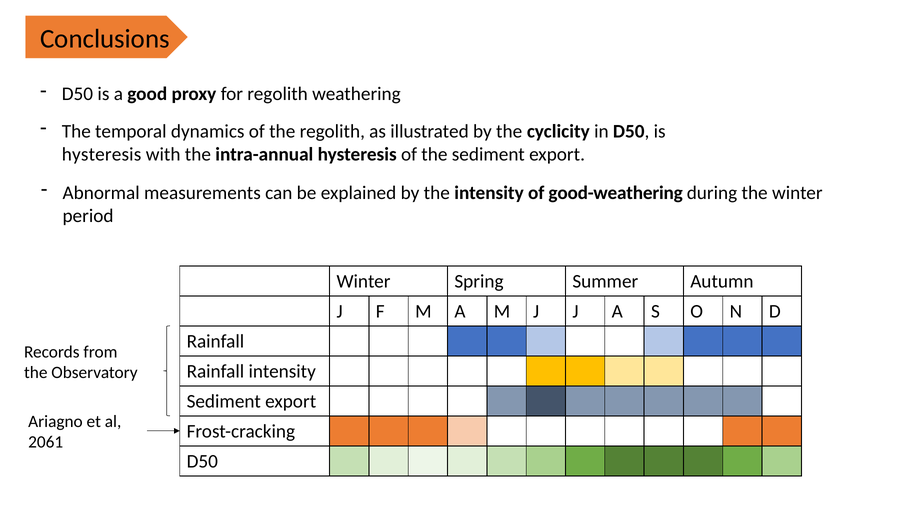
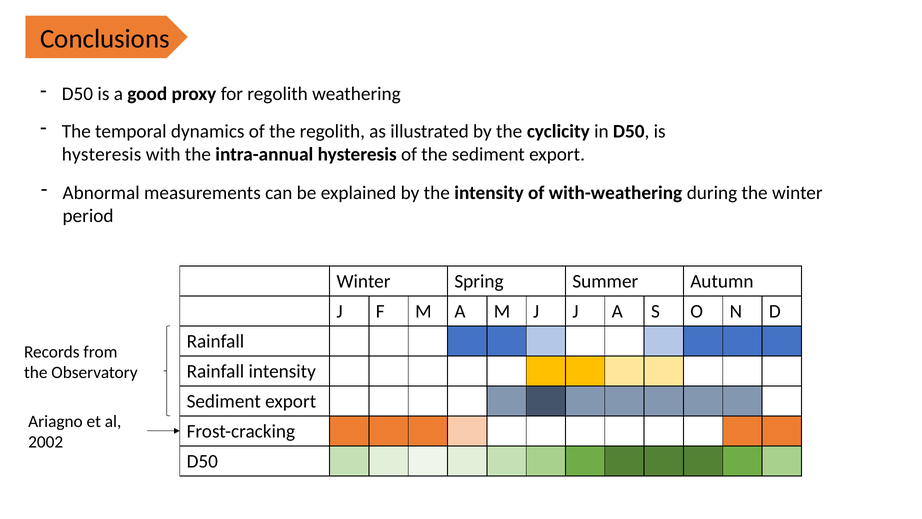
good-weathering: good-weathering -> with-weathering
2061: 2061 -> 2002
